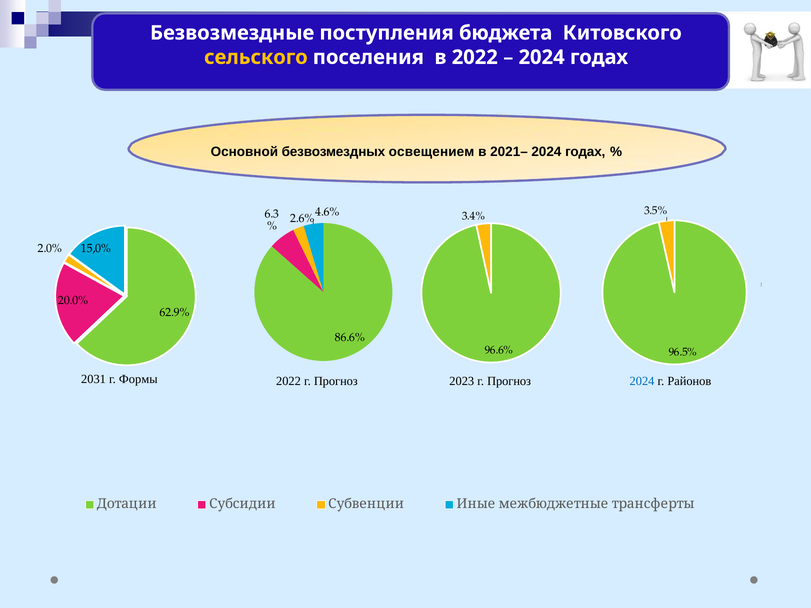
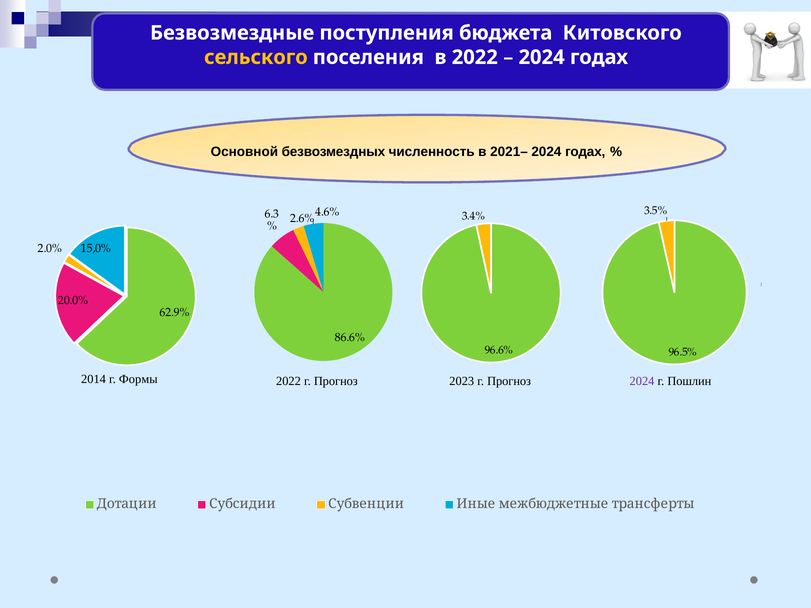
освещением: освещением -> численность
2031: 2031 -> 2014
2024 at (642, 381) colour: blue -> purple
Районов: Районов -> Пошлин
